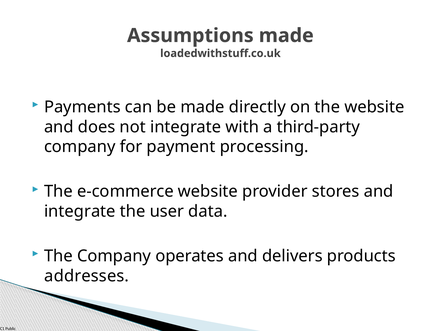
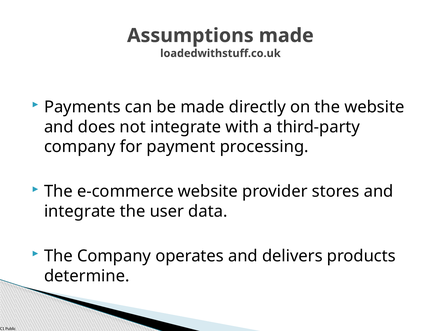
addresses: addresses -> determine
